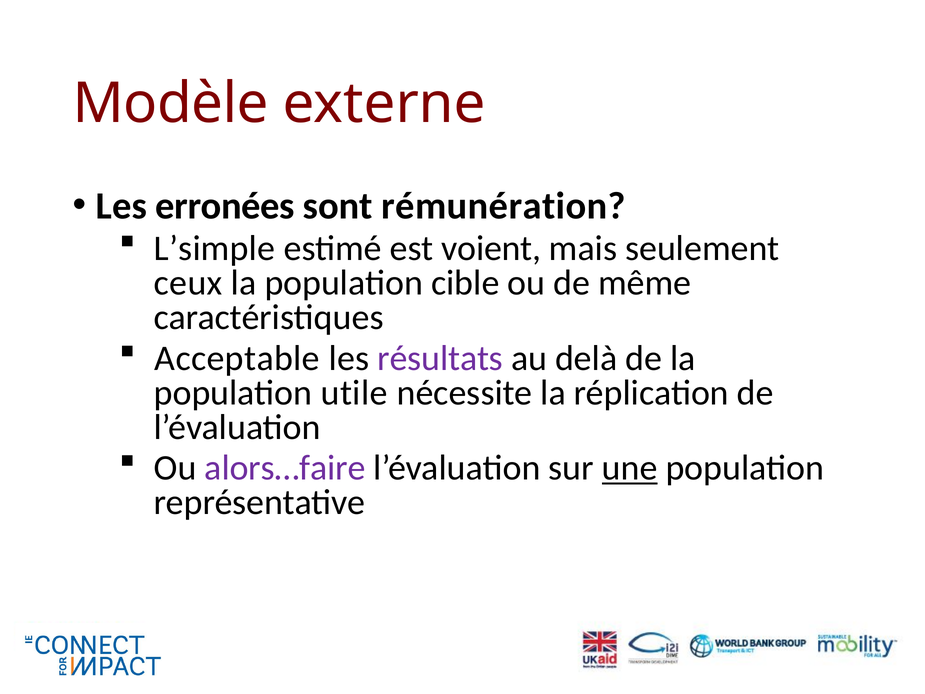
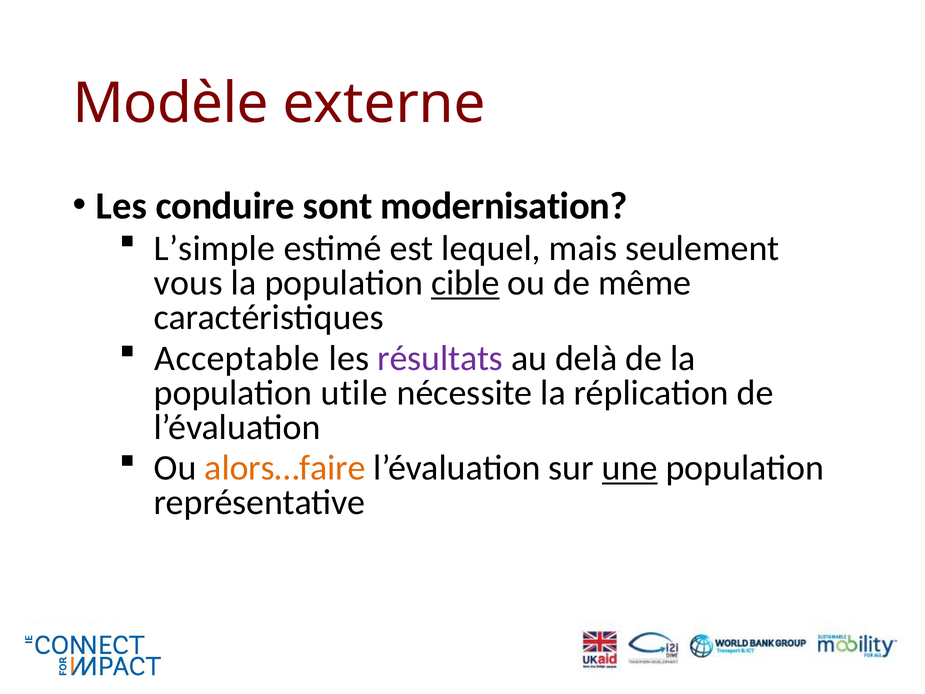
erronées: erronées -> conduire
rémunération: rémunération -> modernisation
voient: voient -> lequel
ceux: ceux -> vous
cible underline: none -> present
alors…faire colour: purple -> orange
